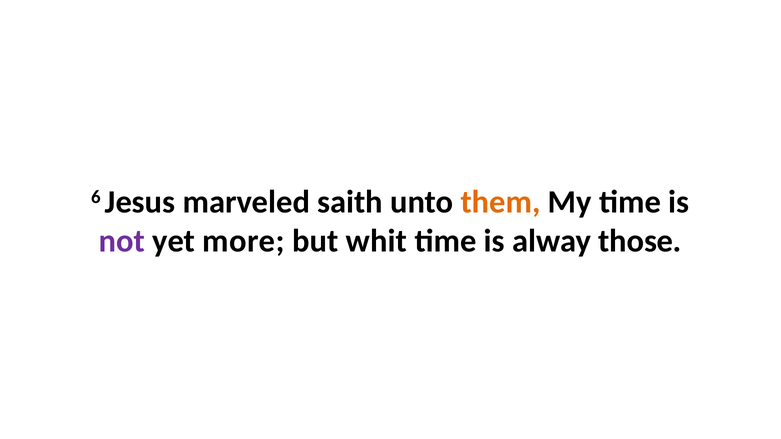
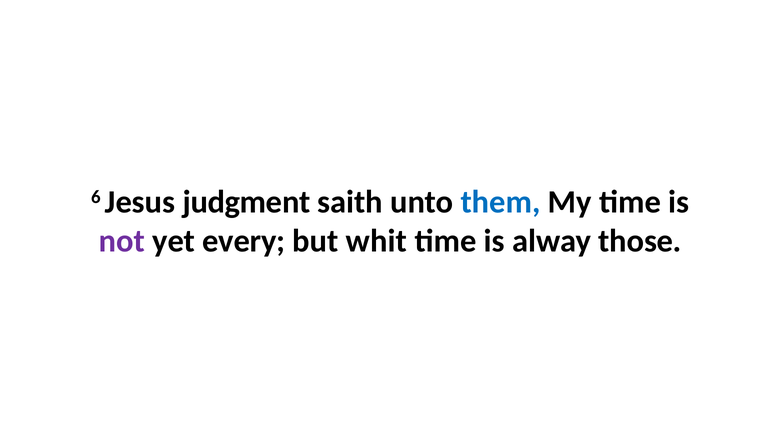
marveled: marveled -> judgment
them colour: orange -> blue
more: more -> every
